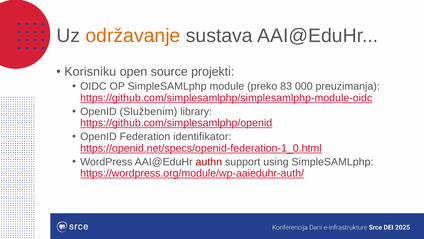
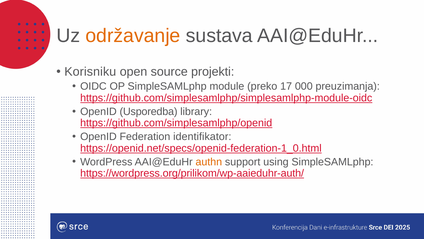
83: 83 -> 17
Službenim: Službenim -> Usporedba
authn colour: red -> orange
https://wordpress.org/module/wp-aaieduhr-auth/: https://wordpress.org/module/wp-aaieduhr-auth/ -> https://wordpress.org/prilikom/wp-aaieduhr-auth/
